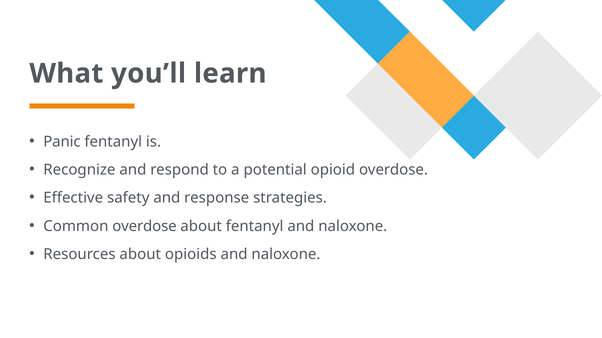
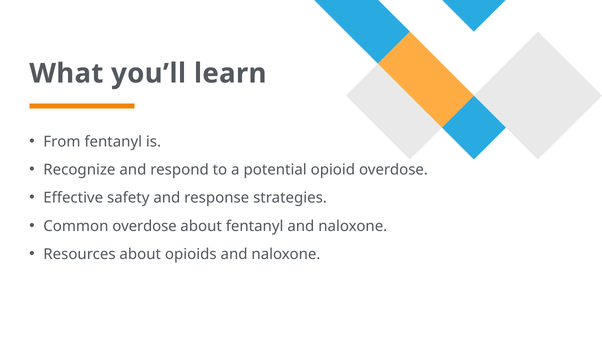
Panic: Panic -> From
